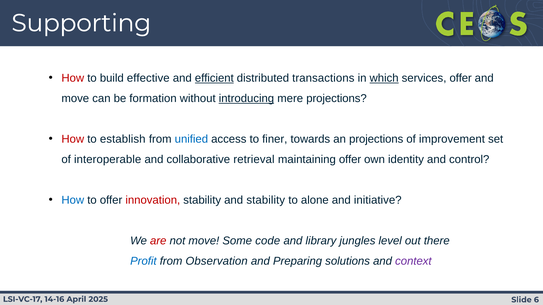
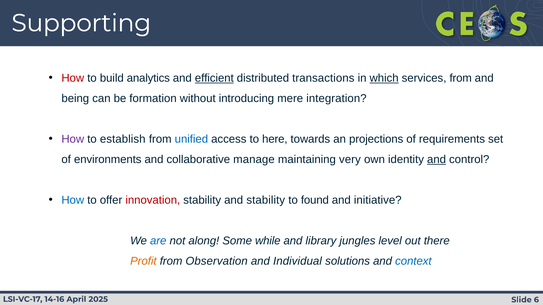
effective: effective -> analytics
services offer: offer -> from
move at (75, 99): move -> being
introducing underline: present -> none
mere projections: projections -> integration
How at (73, 139) colour: red -> purple
finer: finer -> here
improvement: improvement -> requirements
interoperable: interoperable -> environments
retrieval: retrieval -> manage
maintaining offer: offer -> very
and at (437, 160) underline: none -> present
alone: alone -> found
are colour: red -> blue
not move: move -> along
code: code -> while
Profit colour: blue -> orange
Preparing: Preparing -> Individual
context colour: purple -> blue
